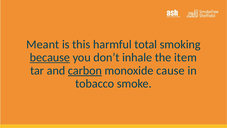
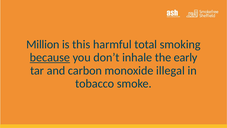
Meant: Meant -> Million
item: item -> early
carbon underline: present -> none
cause: cause -> illegal
